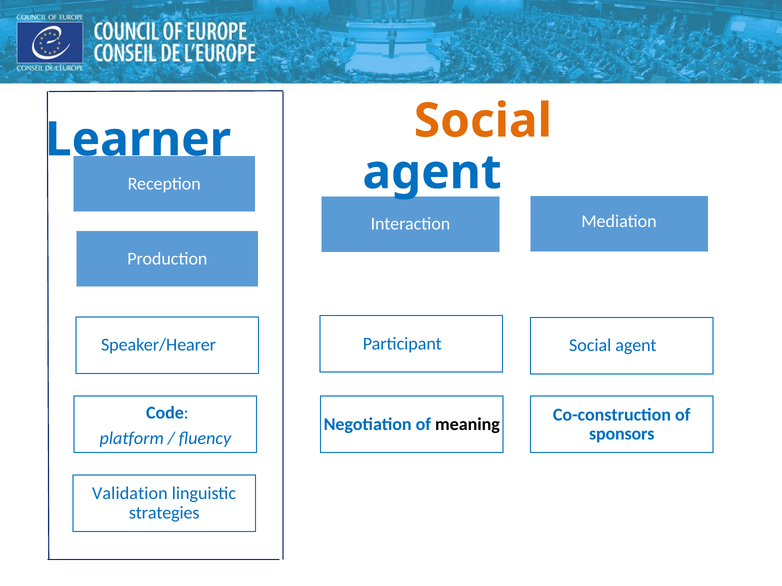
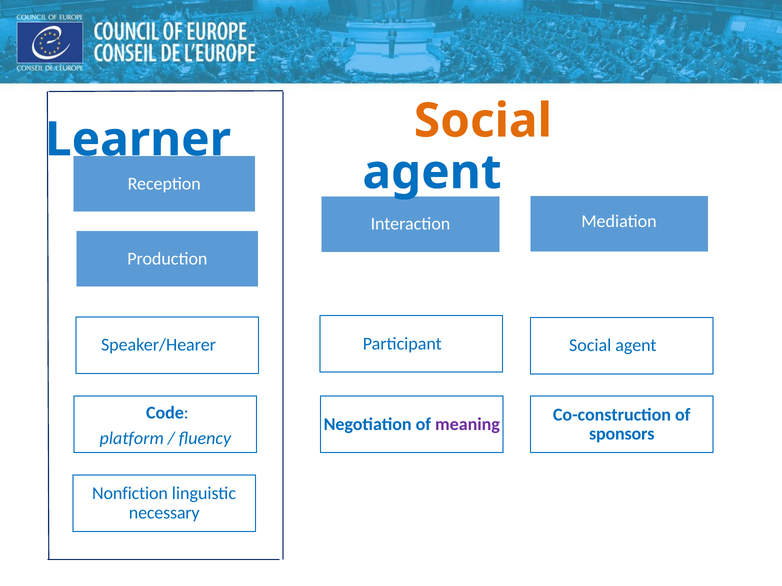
meaning colour: black -> purple
Validation: Validation -> Nonfiction
strategies: strategies -> necessary
